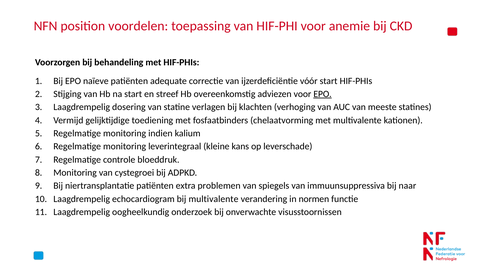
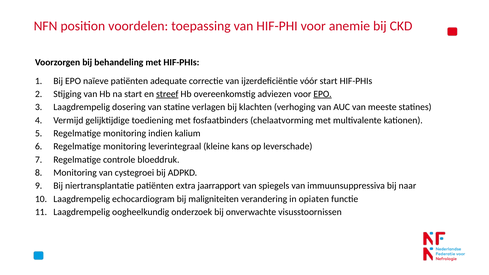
streef underline: none -> present
problemen: problemen -> jaarrapport
bij multivalente: multivalente -> maligniteiten
normen: normen -> opiaten
